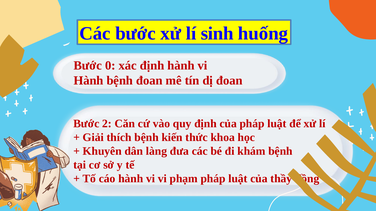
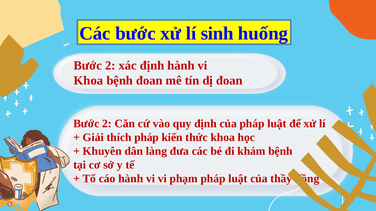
0 at (110, 66): 0 -> 2
Hành at (89, 81): Hành -> Khoa
thích bệnh: bệnh -> pháp
